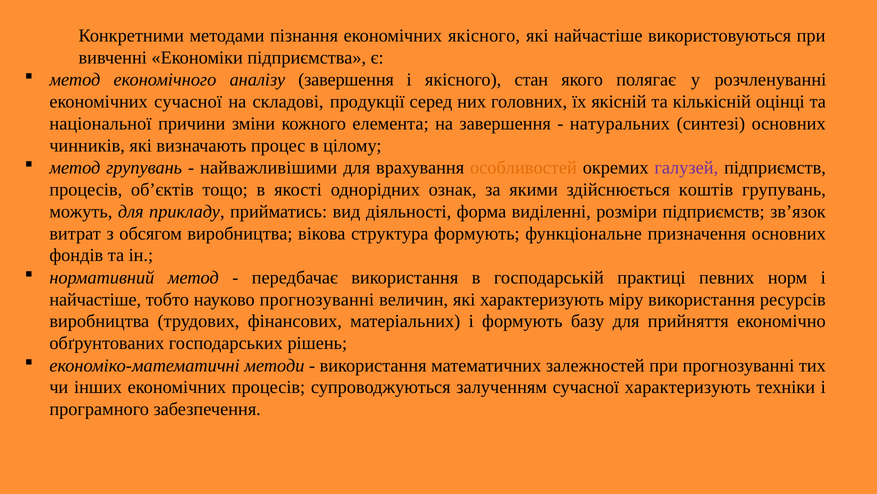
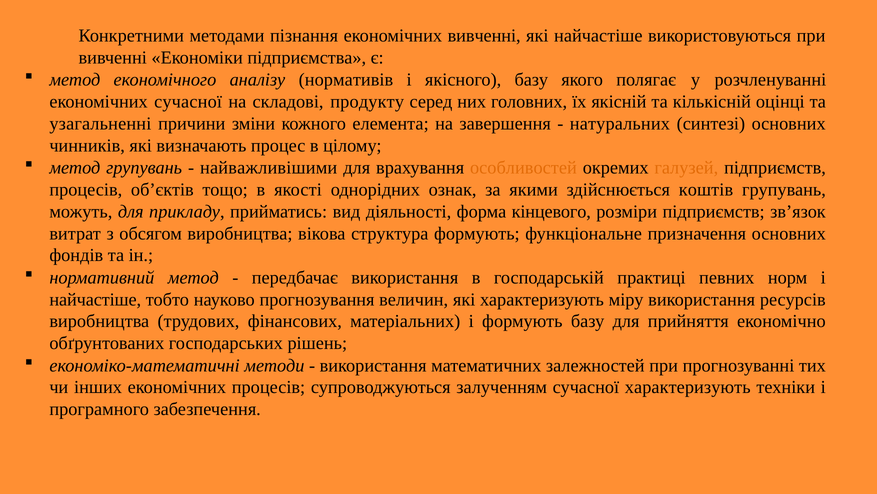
економічних якісного: якісного -> вивченні
аналізу завершення: завершення -> нормативів
якісного стан: стан -> базу
продукції: продукції -> продукту
національної: національної -> узагальненні
галузей colour: purple -> orange
виділенні: виділенні -> кінцевого
науково прогнозуванні: прогнозуванні -> прогнозування
